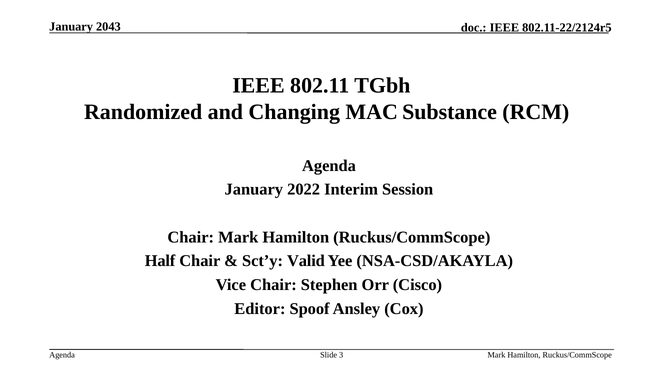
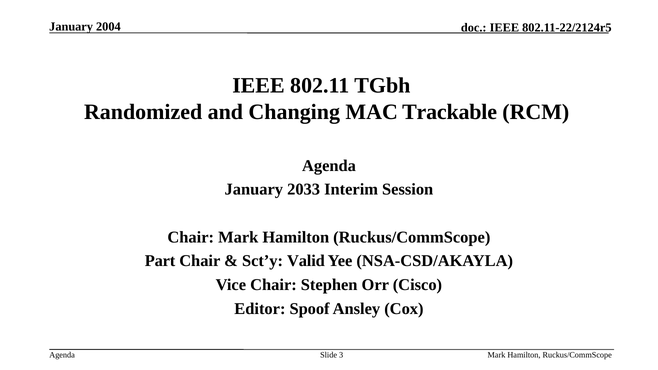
2043: 2043 -> 2004
Substance: Substance -> Trackable
2022: 2022 -> 2033
Half: Half -> Part
